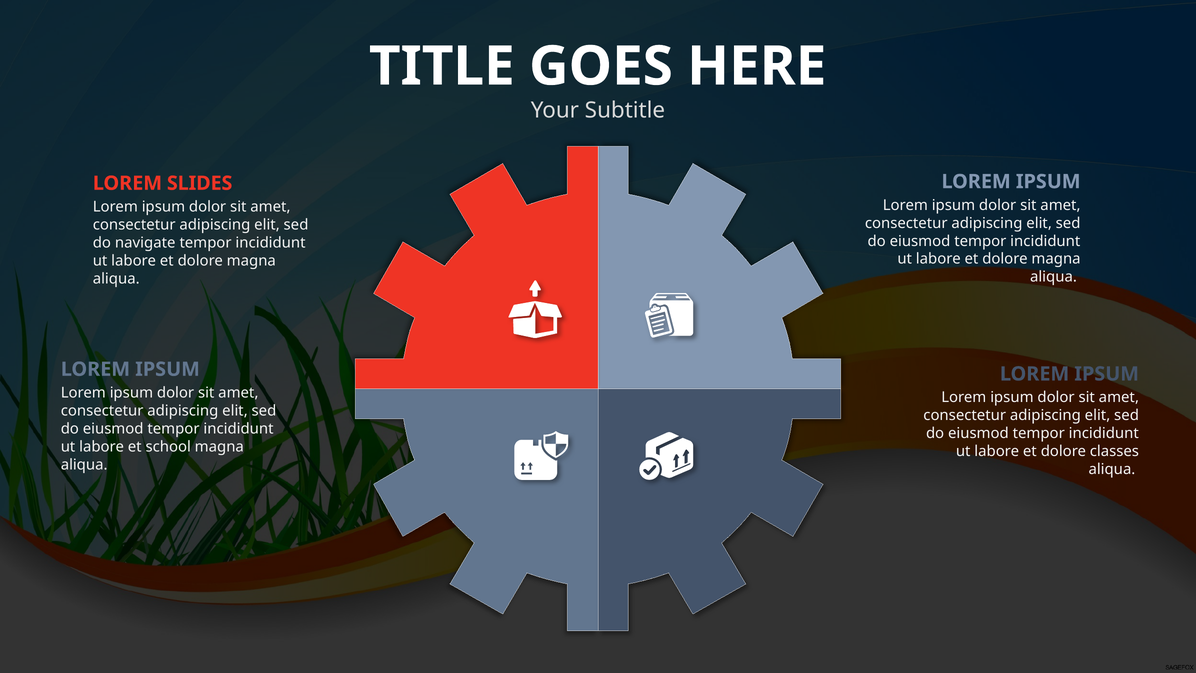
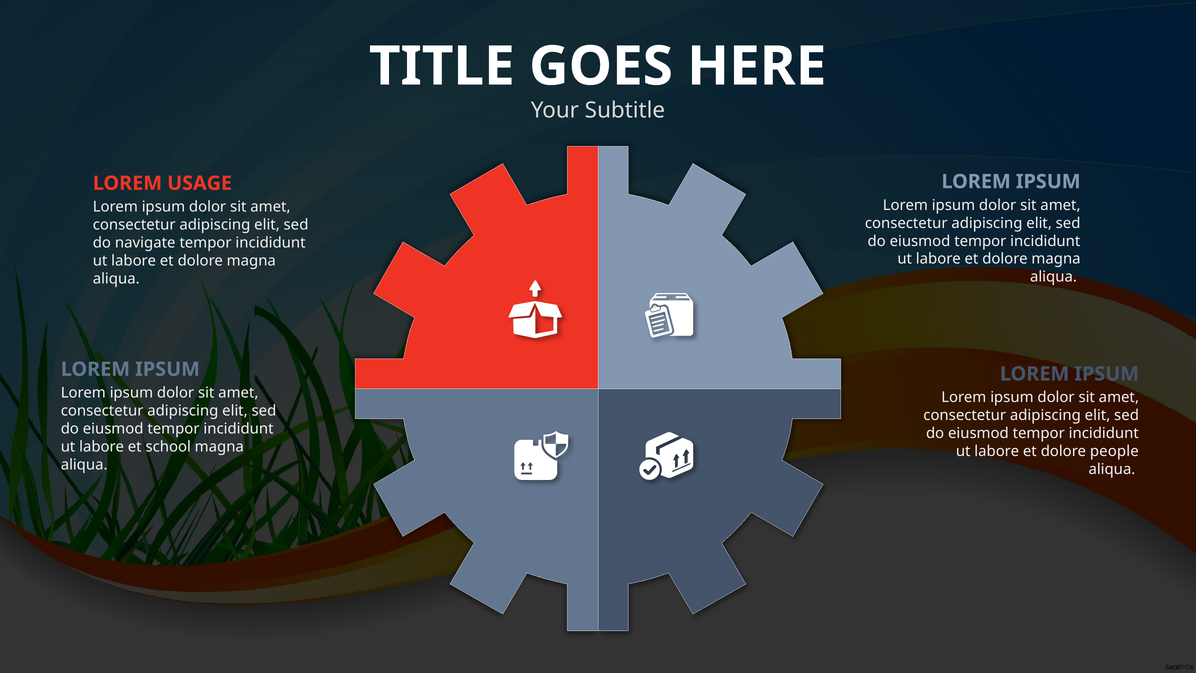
SLIDES: SLIDES -> USAGE
classes: classes -> people
